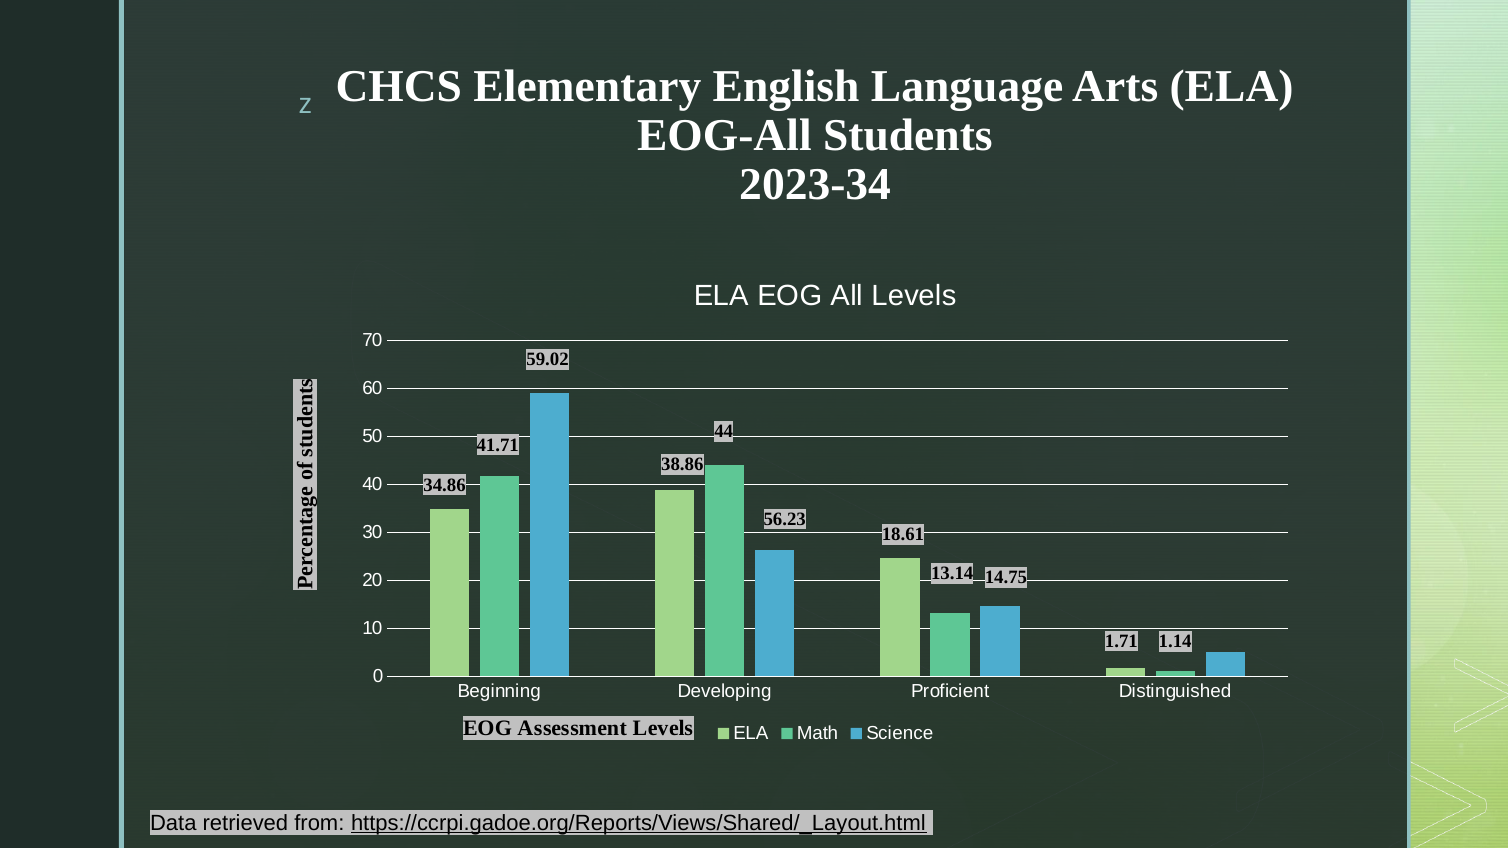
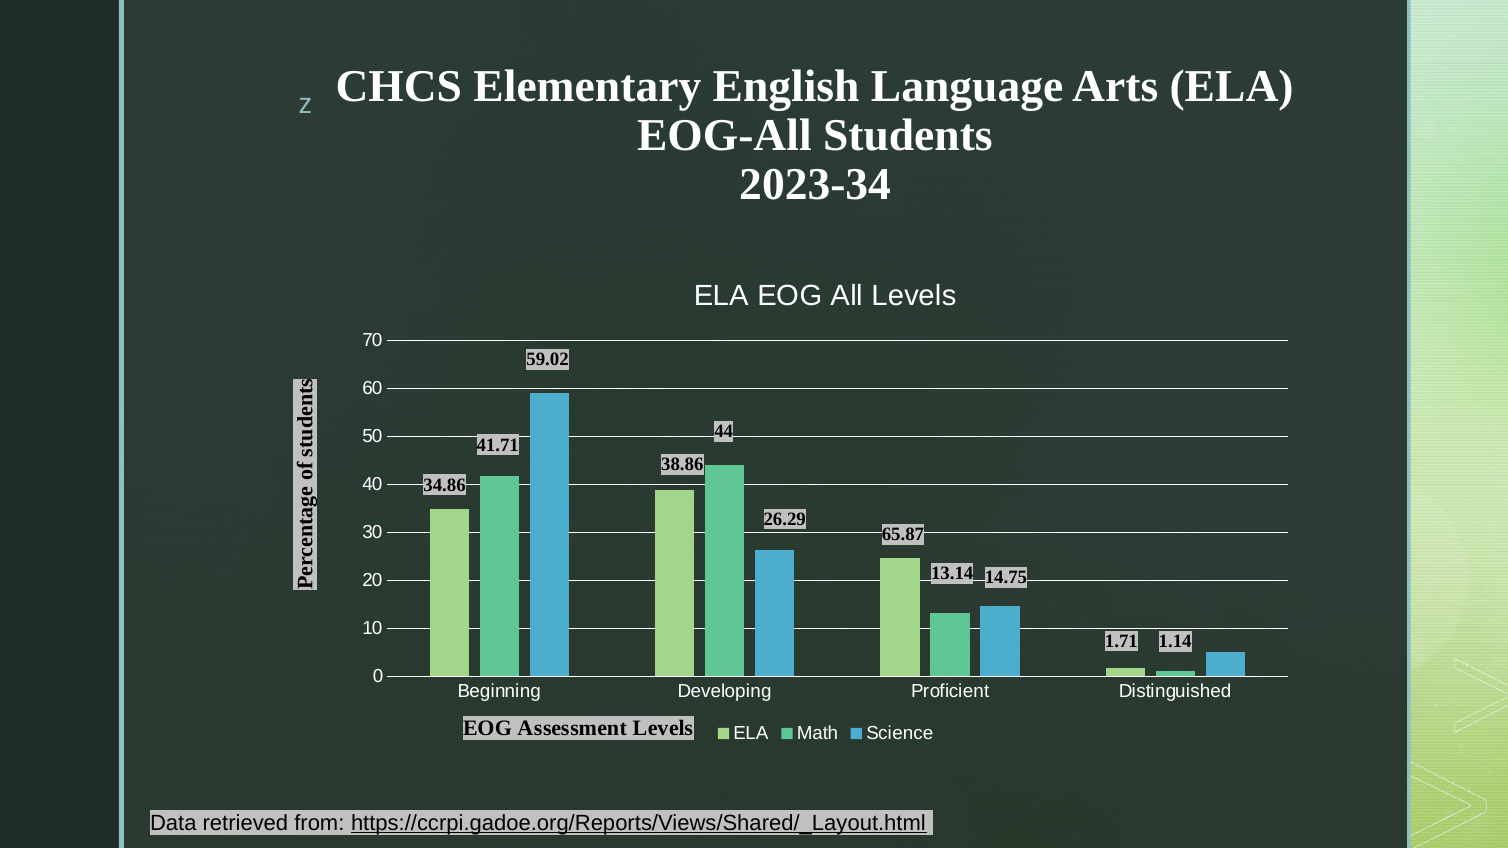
56.23: 56.23 -> 26.29
18.61: 18.61 -> 65.87
